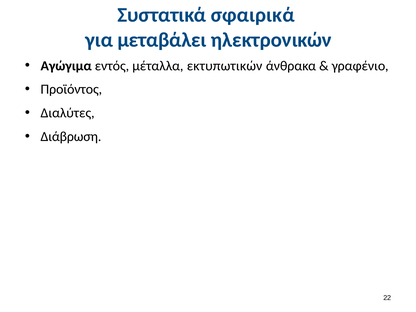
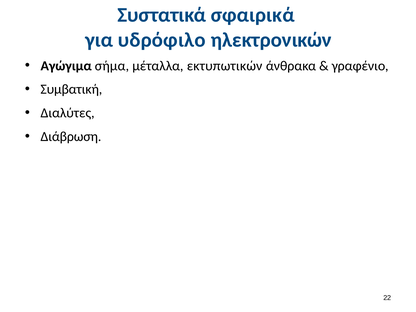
μεταβάλει: μεταβάλει -> υδρόφιλο
εντός: εντός -> σήμα
Προϊόντος: Προϊόντος -> Συμβατική
